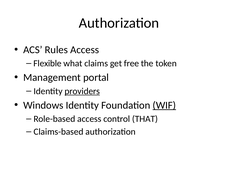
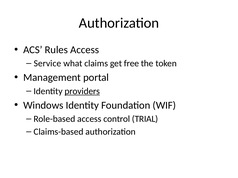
Flexible: Flexible -> Service
WIF underline: present -> none
THAT: THAT -> TRIAL
